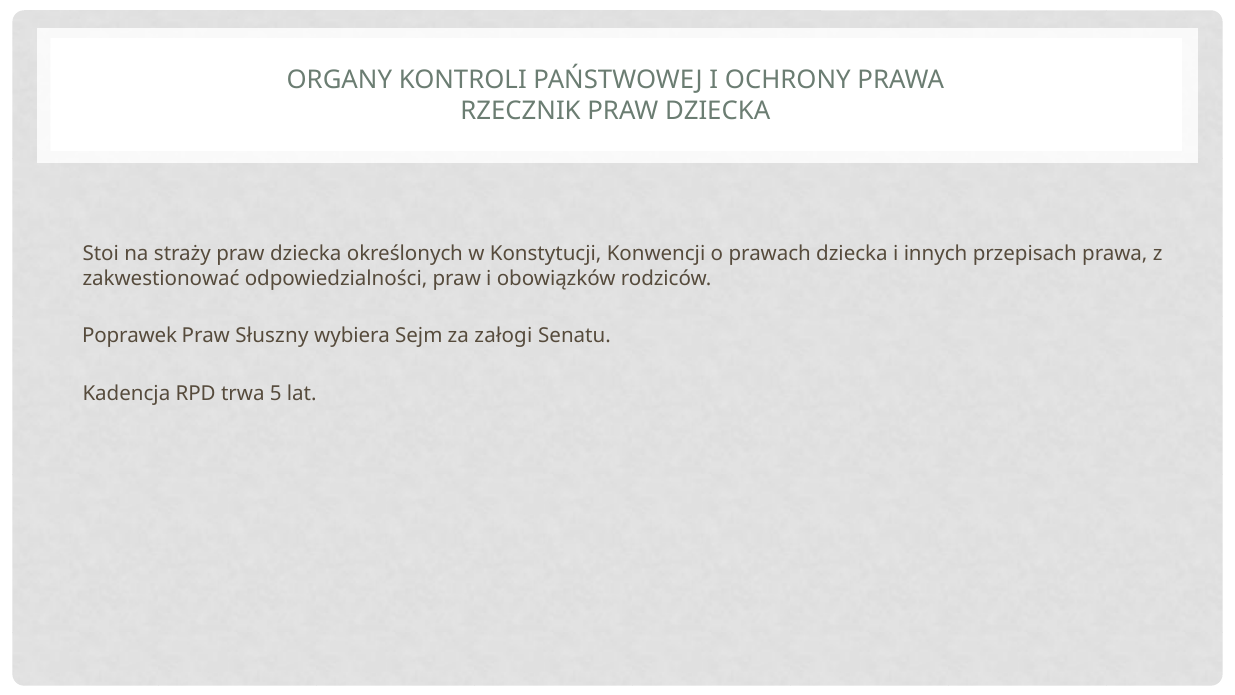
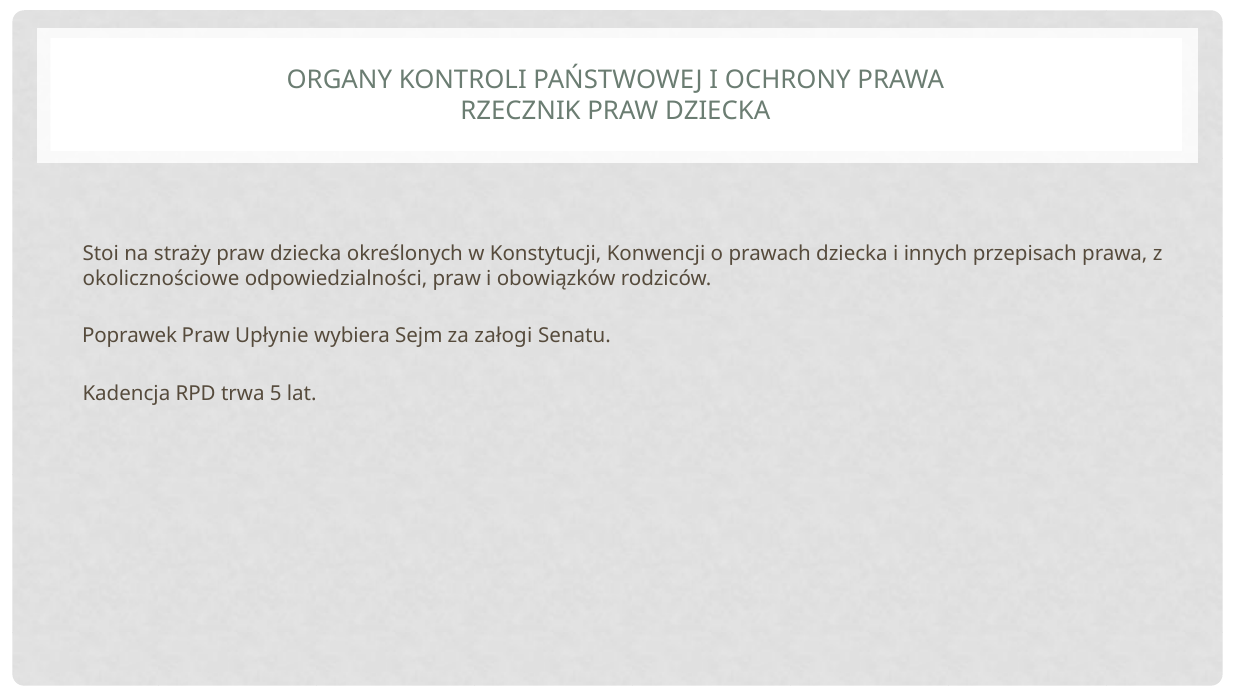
zakwestionować: zakwestionować -> okolicznościowe
Słuszny: Słuszny -> Upłynie
